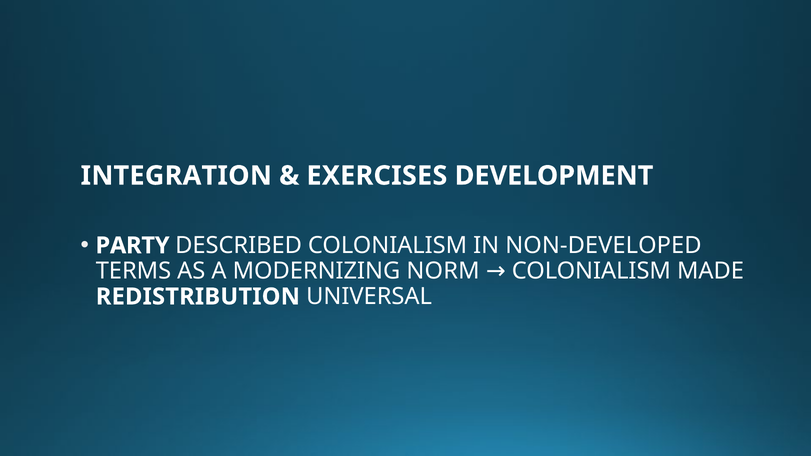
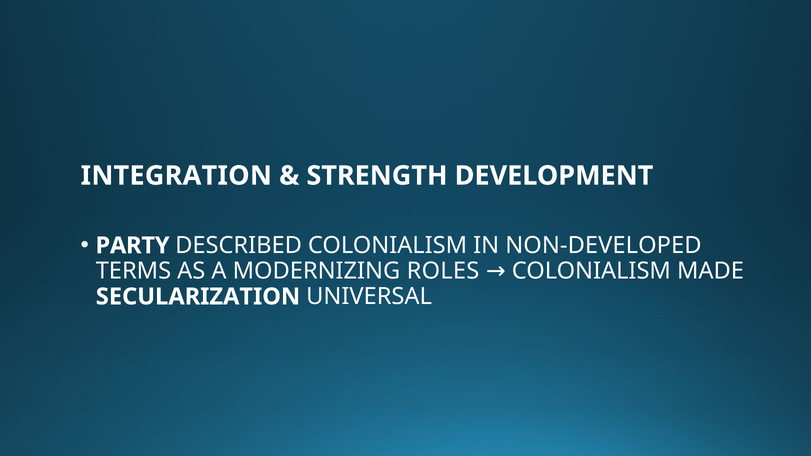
EXERCISES: EXERCISES -> STRENGTH
NORM: NORM -> ROLES
REDISTRIBUTION: REDISTRIBUTION -> SECULARIZATION
